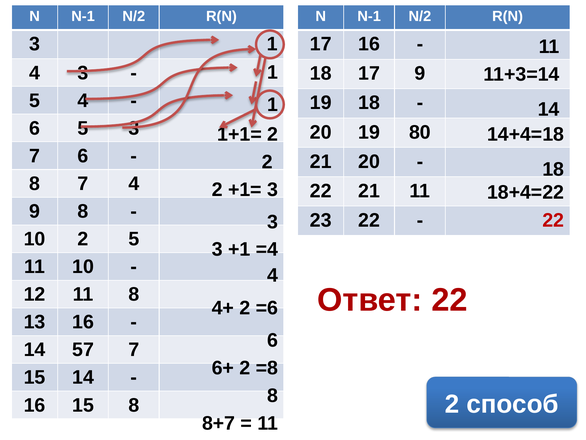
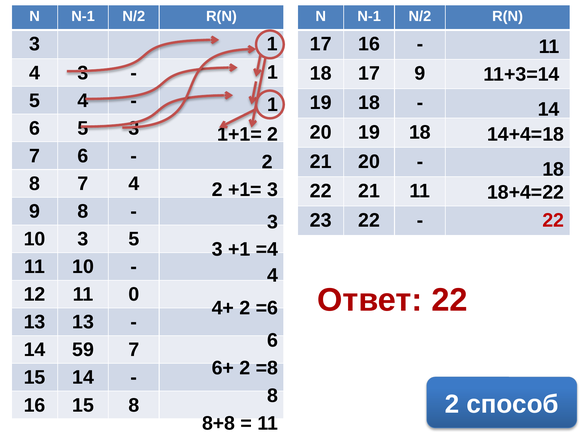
20 19 80: 80 -> 18
10 2: 2 -> 3
11 8: 8 -> 0
13 16: 16 -> 13
57: 57 -> 59
8+7: 8+7 -> 8+8
